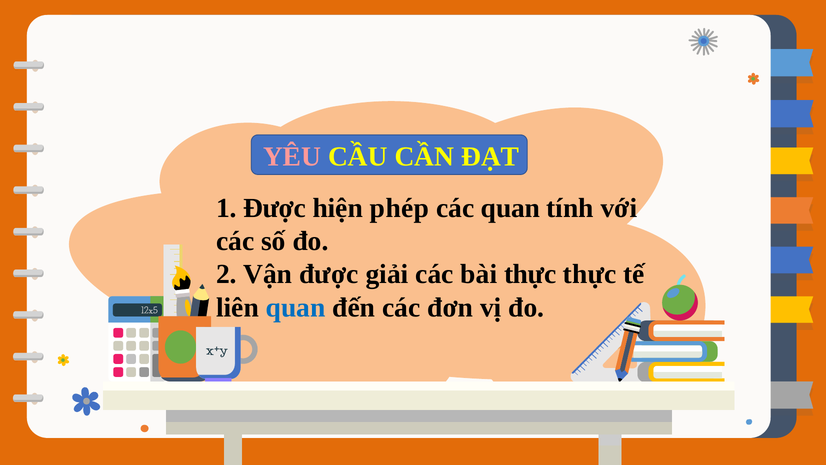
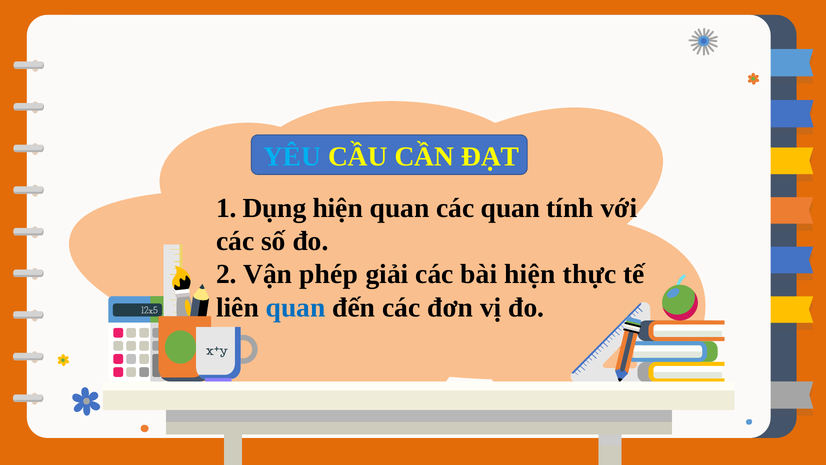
YÊU colour: pink -> light blue
1 Được: Được -> Dụng
hiện phép: phép -> quan
Vận được: được -> phép
bài thực: thực -> hiện
